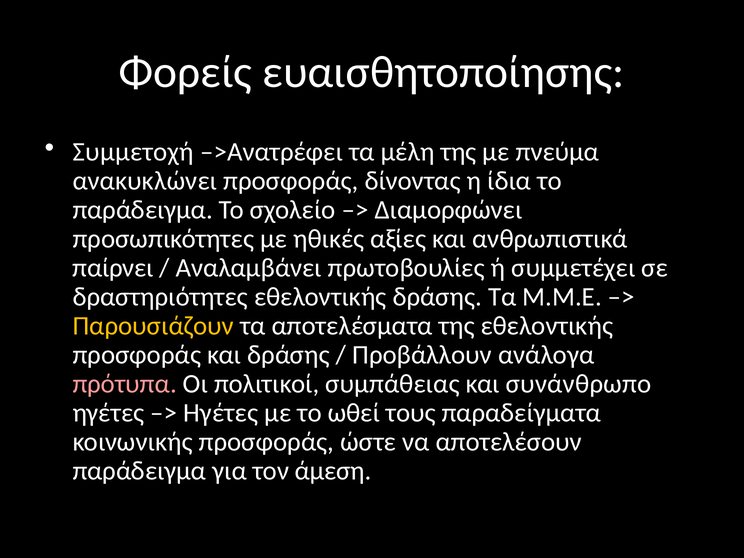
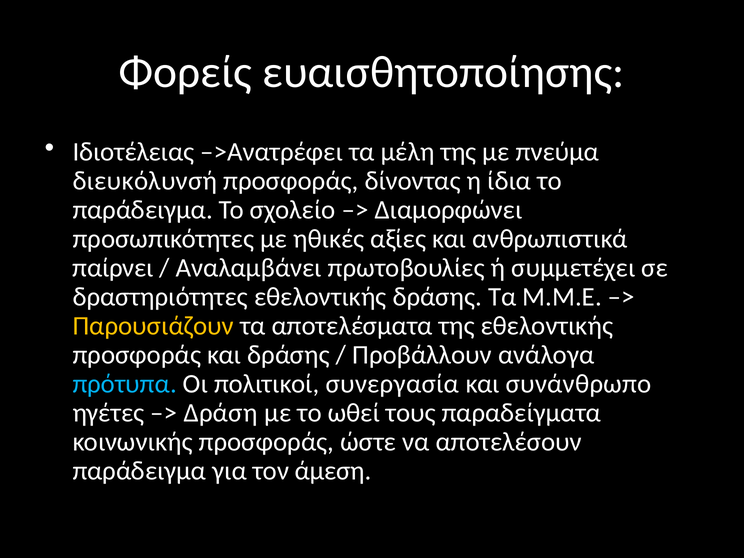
Συμμετοχή: Συμμετοχή -> Ιδιοτέλειας
ανακυκλώνει: ανακυκλώνει -> διευκόλυνσή
πρότυπα colour: pink -> light blue
συμπάθειας: συμπάθειας -> συνεργασία
Ηγέτες at (221, 413): Ηγέτες -> Δράση
